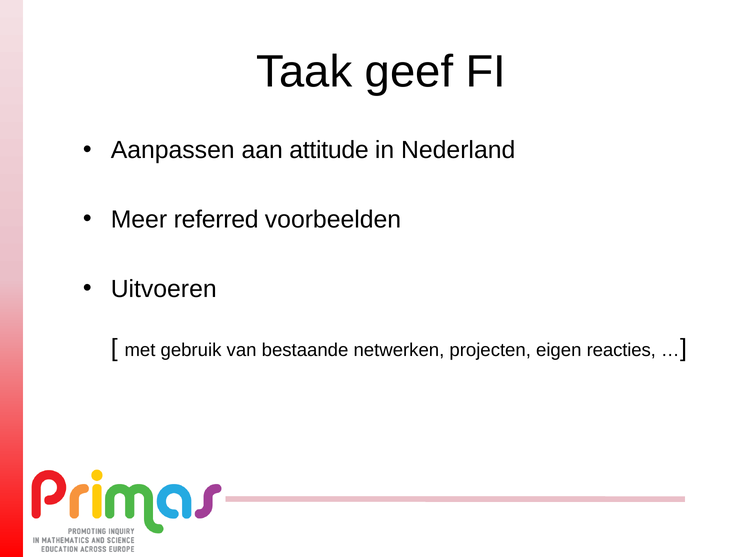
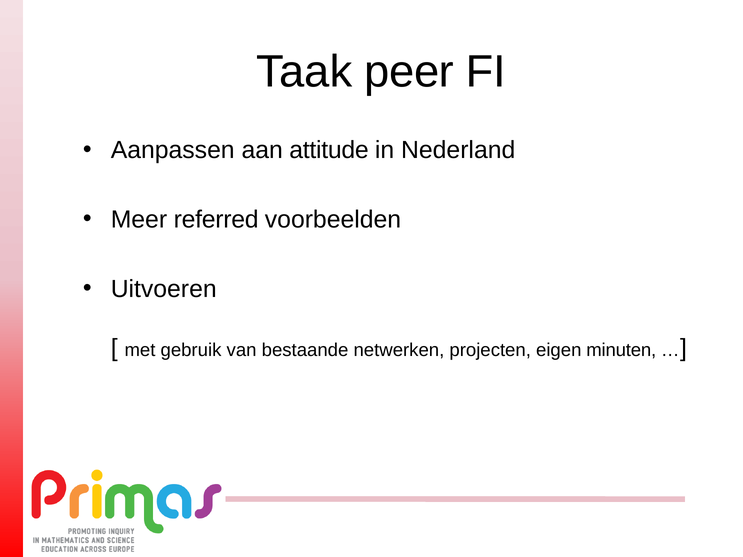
geef: geef -> peer
reacties: reacties -> minuten
